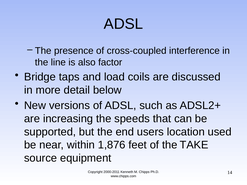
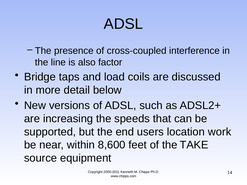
used: used -> work
1,876: 1,876 -> 8,600
